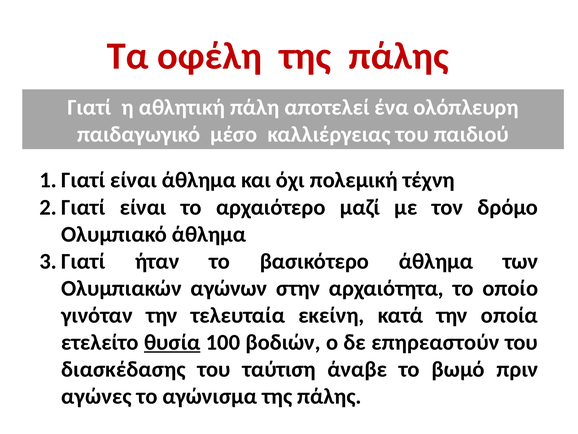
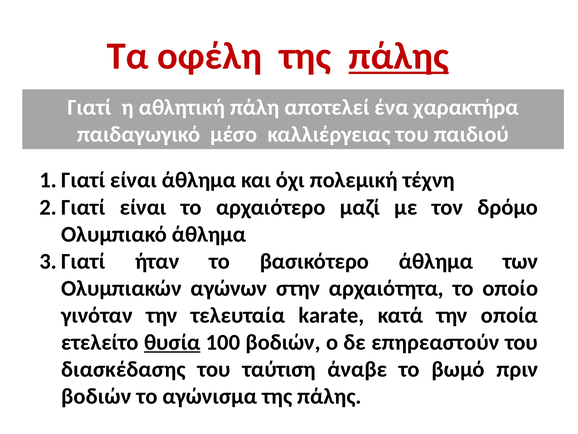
πάλης at (399, 56) underline: none -> present
ολόπλευρη: ολόπλευρη -> χαρακτήρα
εκείνη: εκείνη -> karate
αγώνες at (96, 396): αγώνες -> βοδιών
